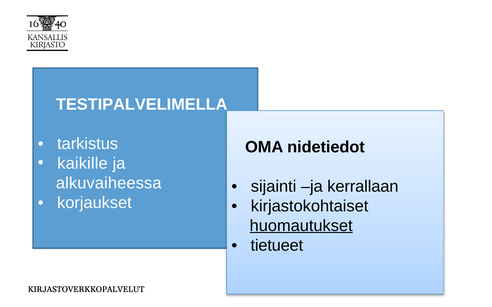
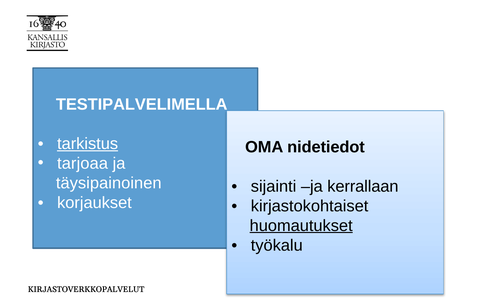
tarkistus underline: none -> present
kaikille: kaikille -> tarjoaa
alkuvaiheessa: alkuvaiheessa -> täysipainoinen
tietueet: tietueet -> työkalu
